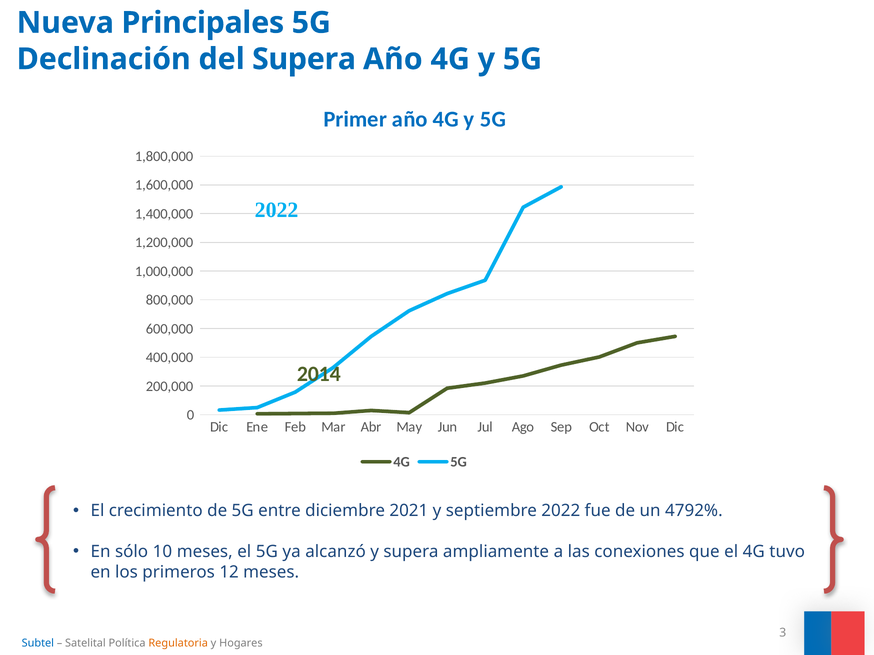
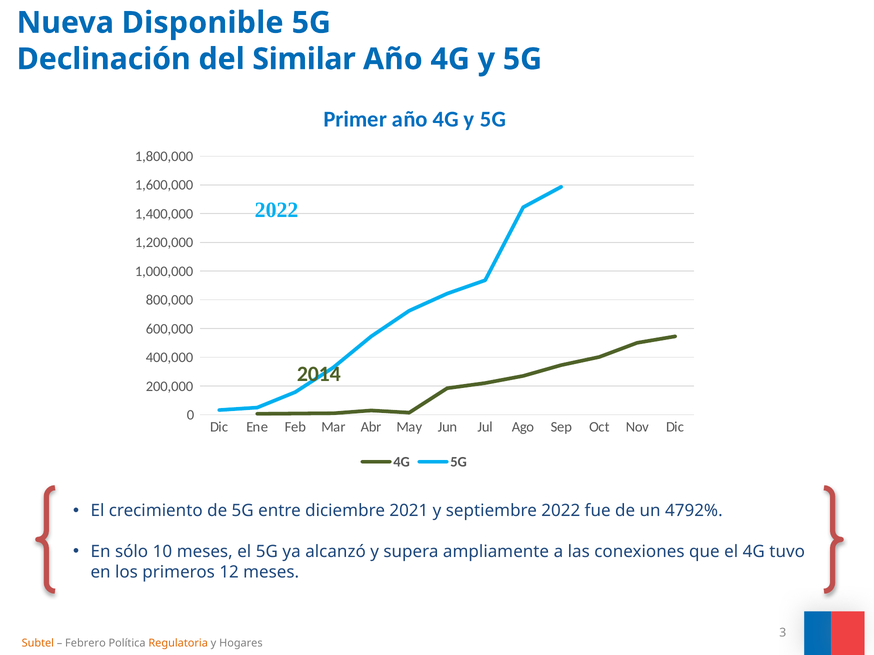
Principales: Principales -> Disponible
del Supera: Supera -> Similar
Subtel colour: blue -> orange
Satelital: Satelital -> Febrero
